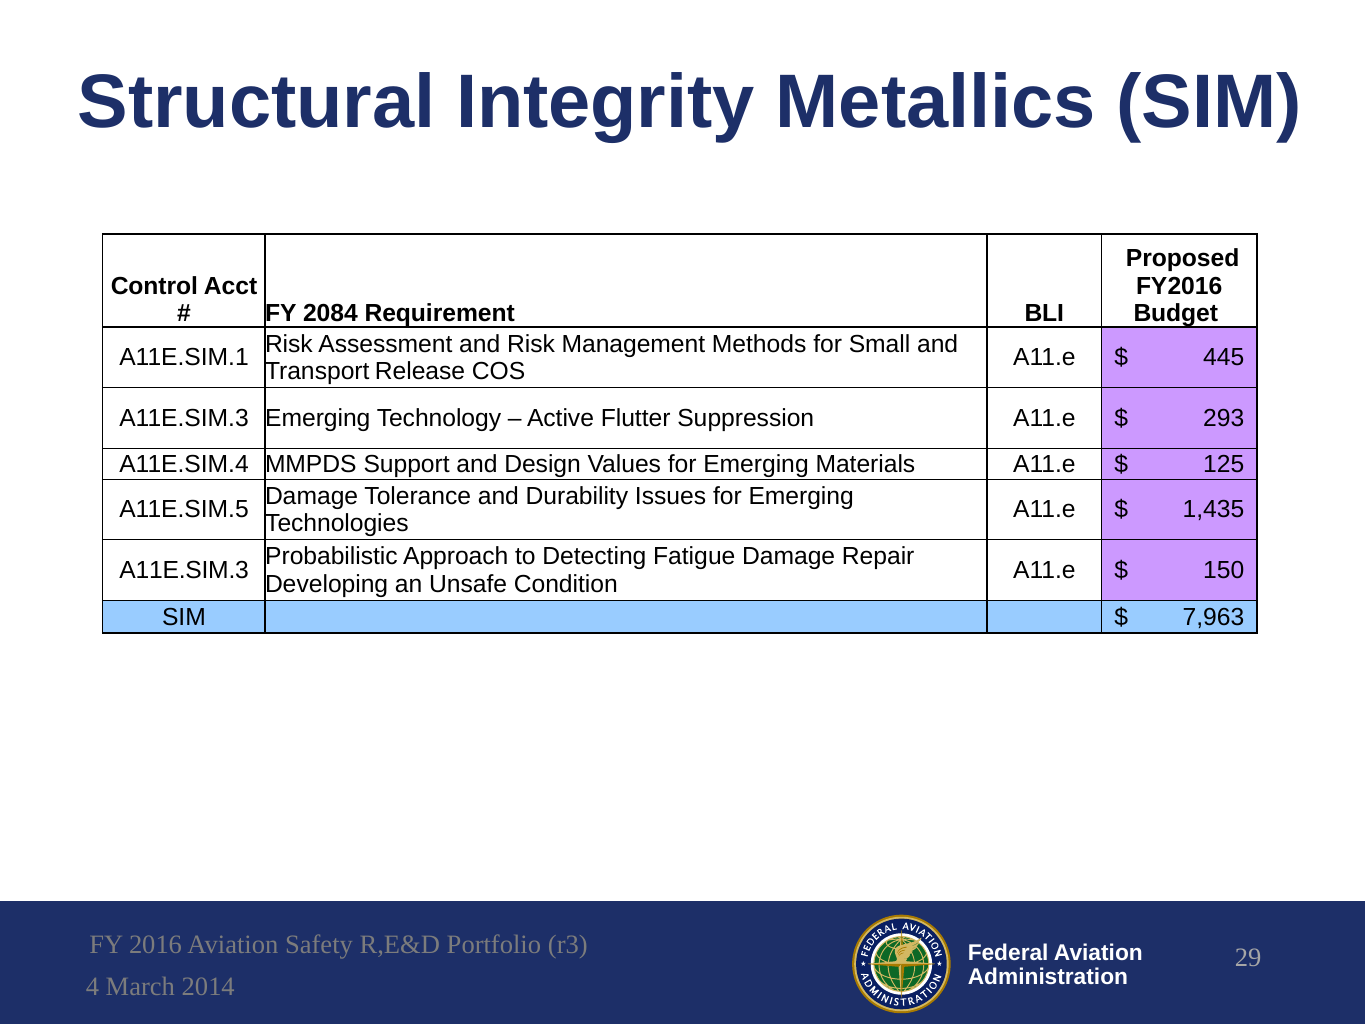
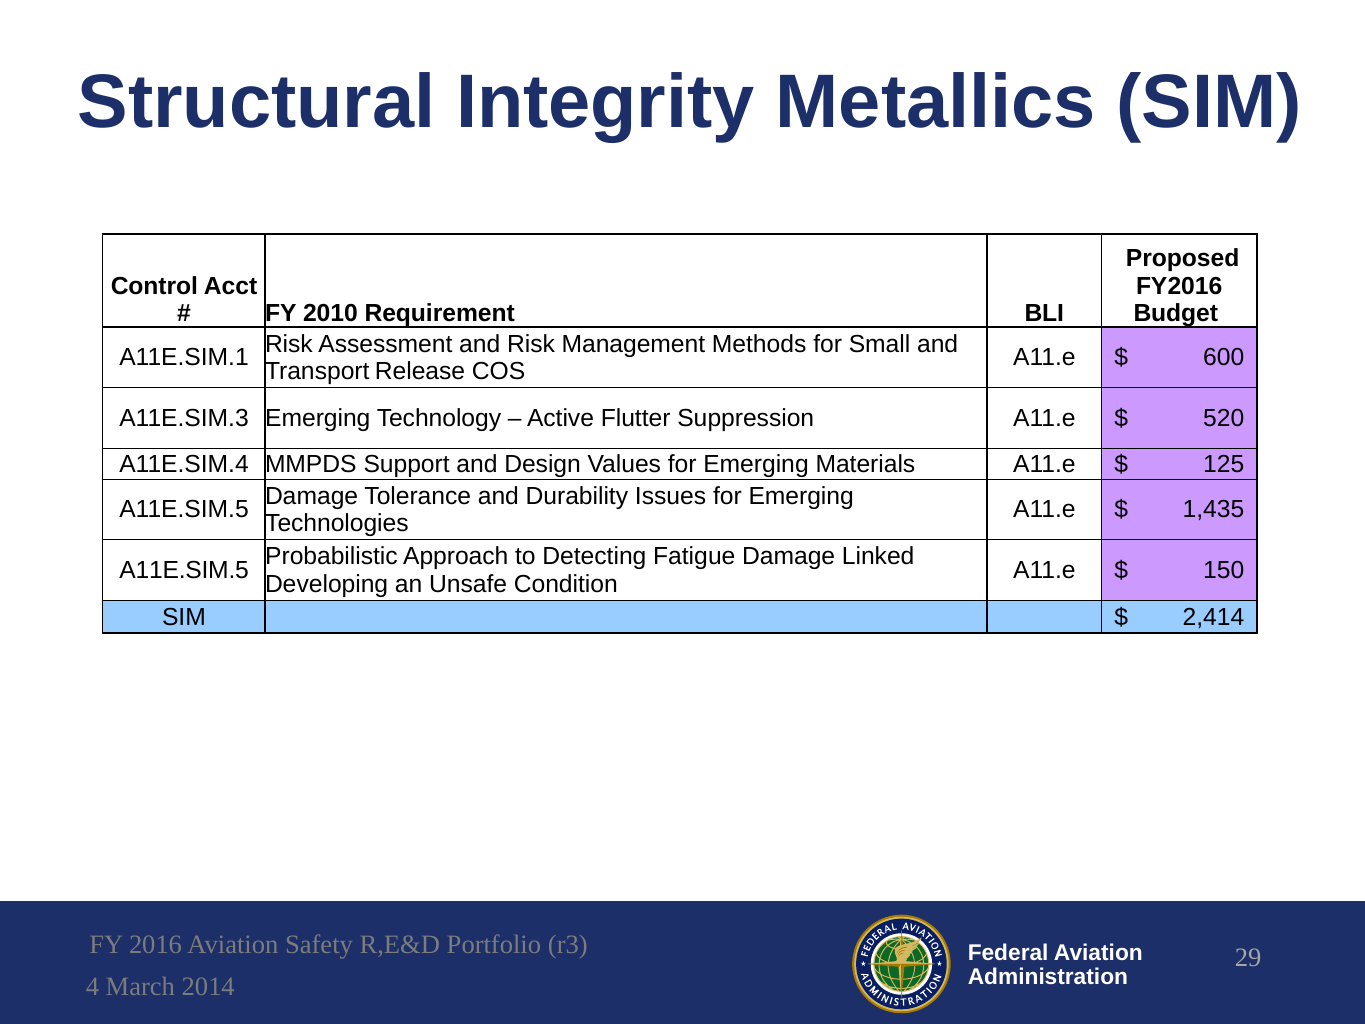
2084: 2084 -> 2010
445: 445 -> 600
293: 293 -> 520
Repair: Repair -> Linked
A11E.SIM.3 at (184, 570): A11E.SIM.3 -> A11E.SIM.5
7,963: 7,963 -> 2,414
